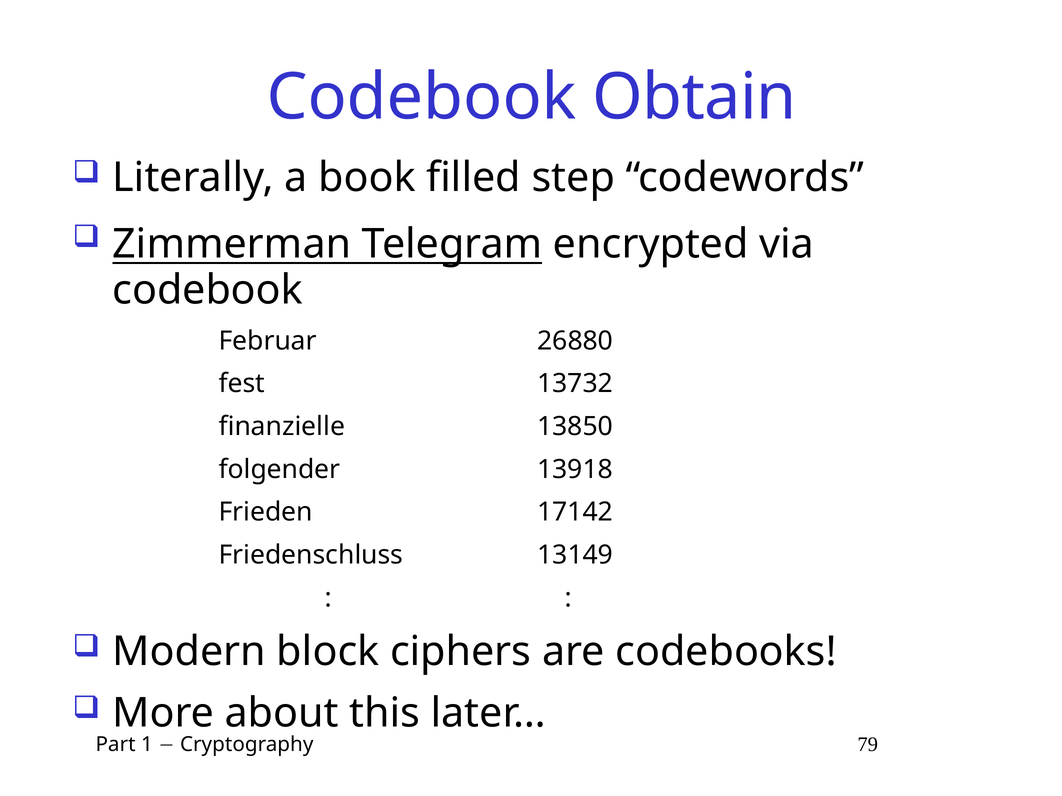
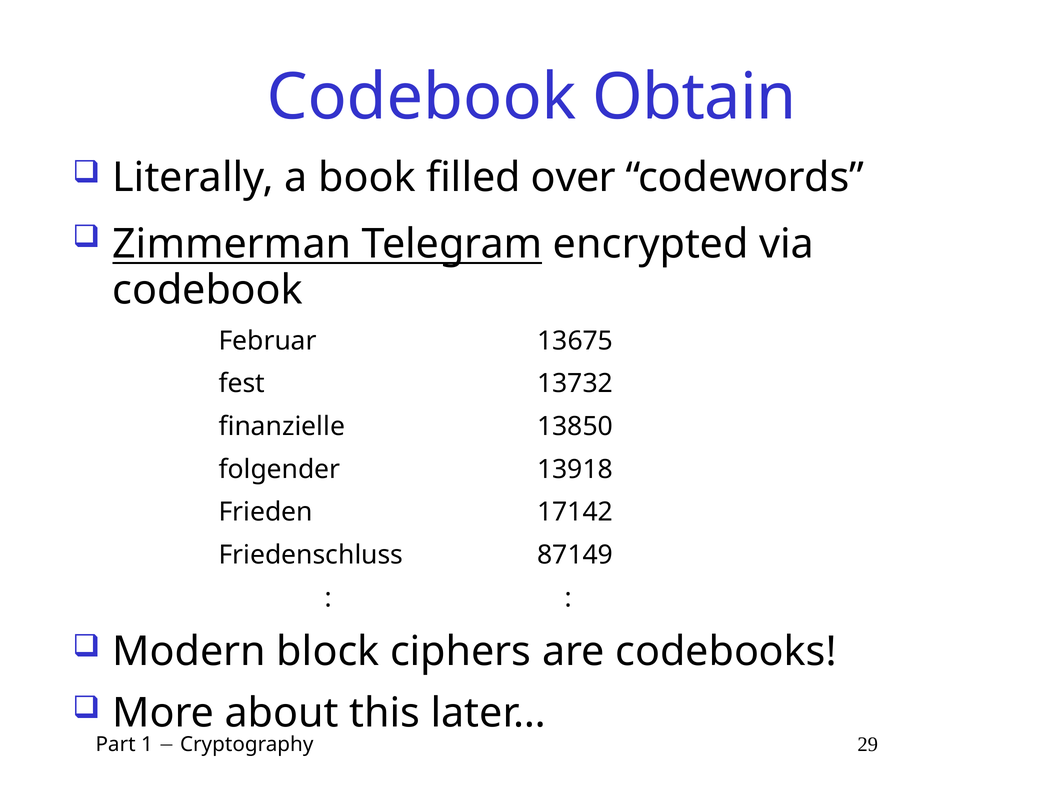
step: step -> over
26880: 26880 -> 13675
13149: 13149 -> 87149
79: 79 -> 29
